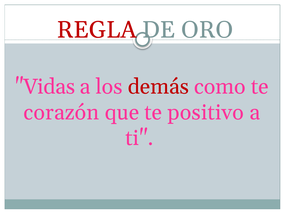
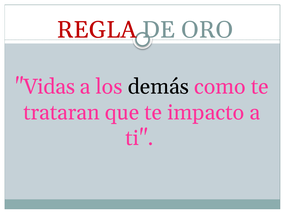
demás colour: red -> black
corazón: corazón -> trataran
positivo: positivo -> impacto
